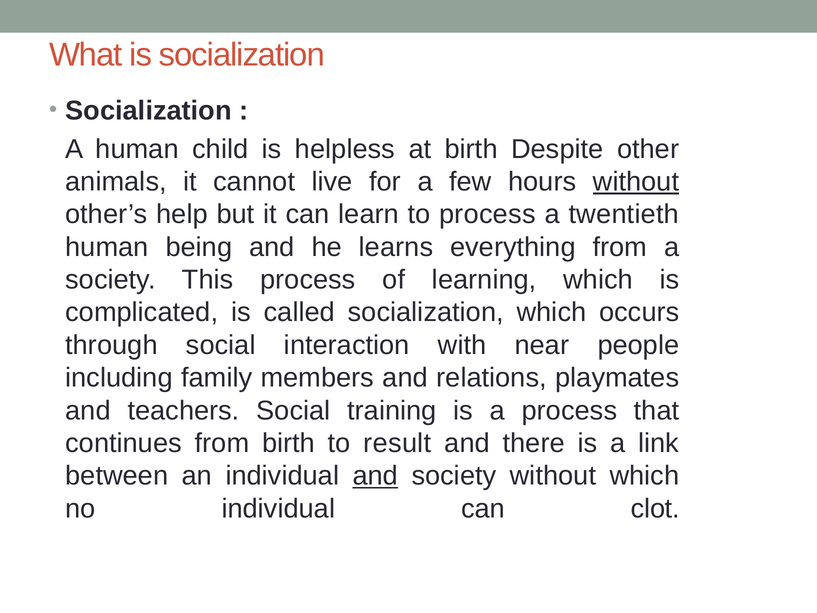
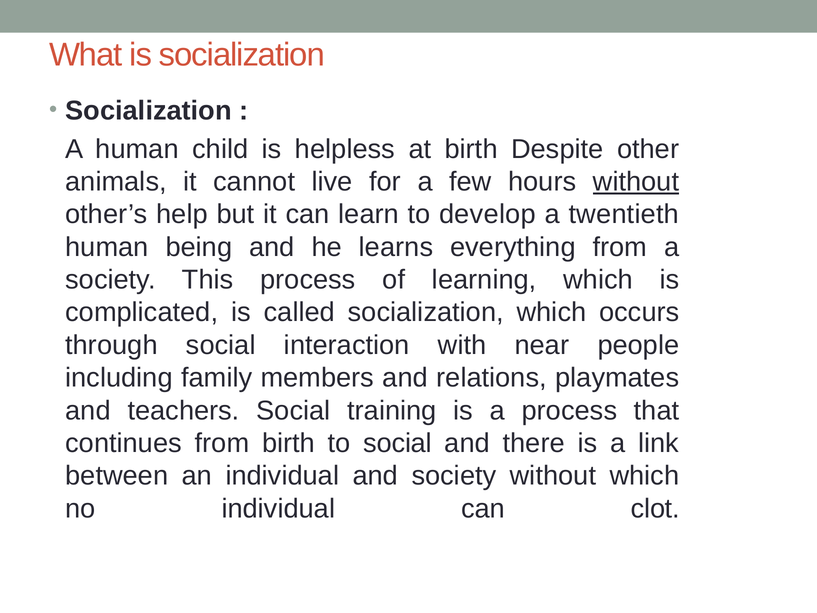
to process: process -> develop
to result: result -> social
and at (375, 476) underline: present -> none
